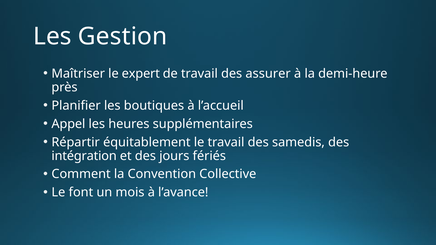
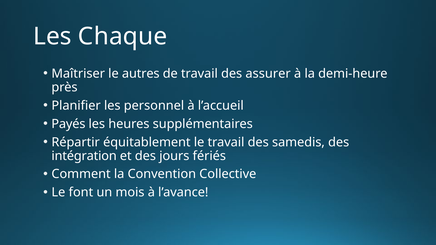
Gestion: Gestion -> Chaque
expert: expert -> autres
boutiques: boutiques -> personnel
Appel: Appel -> Payés
